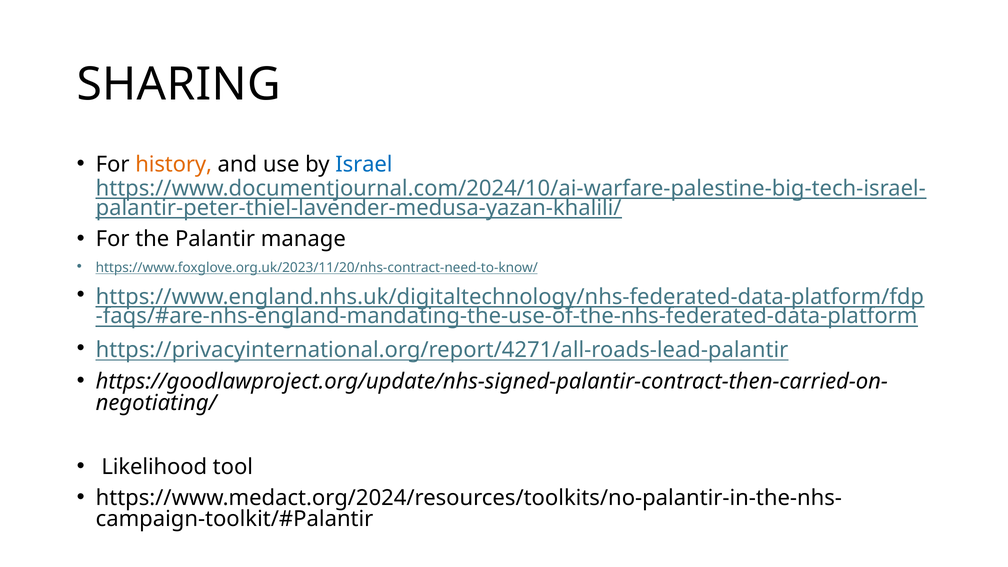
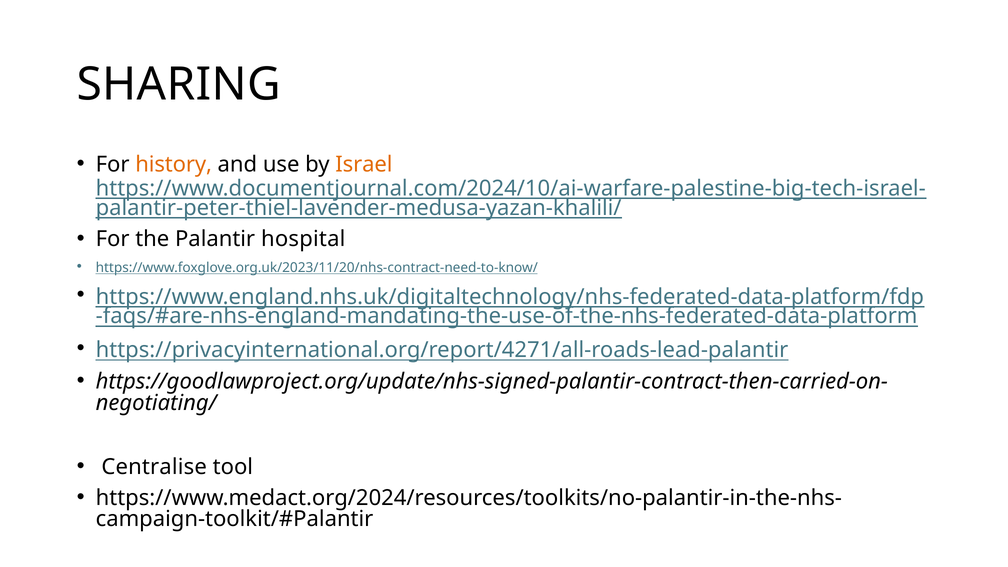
Israel colour: blue -> orange
manage: manage -> hospital
Likelihood: Likelihood -> Centralise
